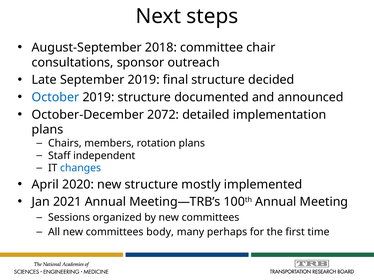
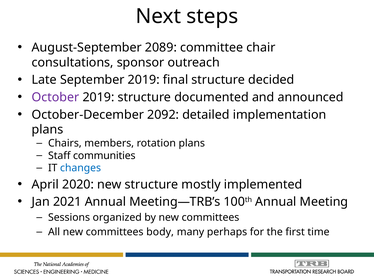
2018: 2018 -> 2089
October colour: blue -> purple
2072: 2072 -> 2092
independent: independent -> communities
